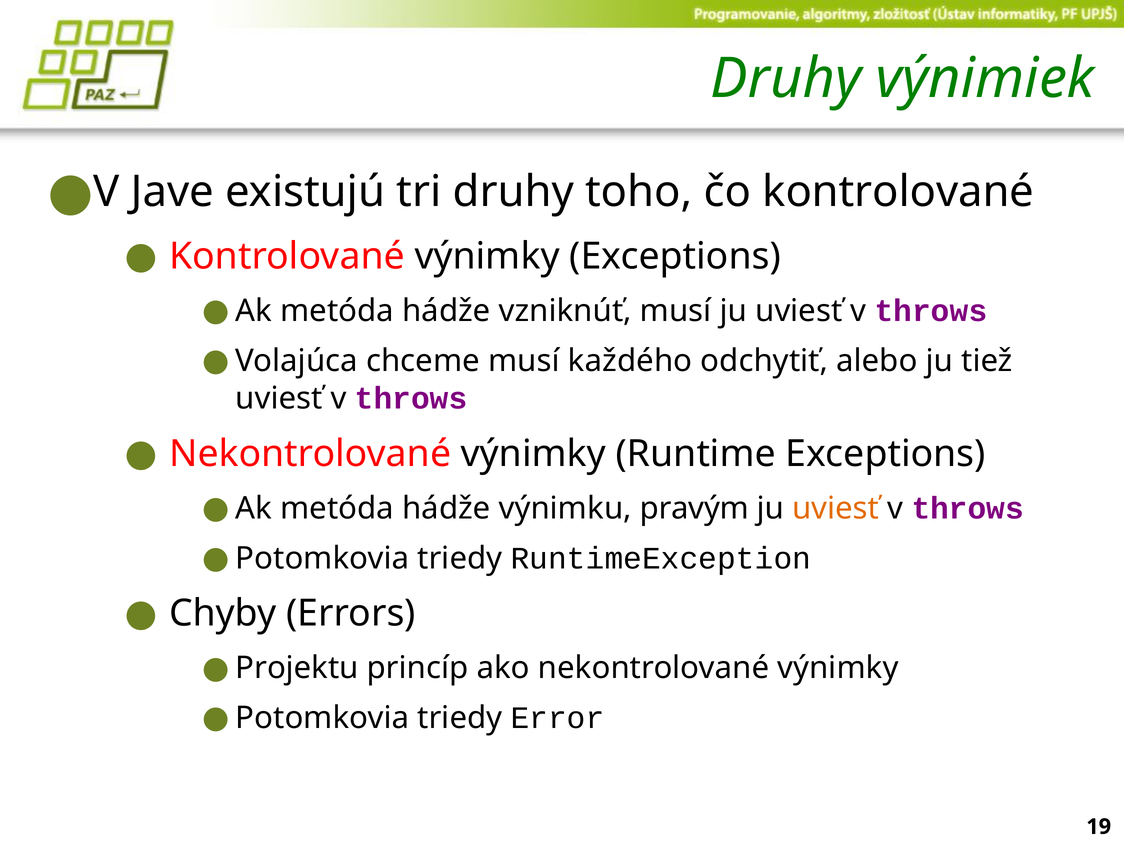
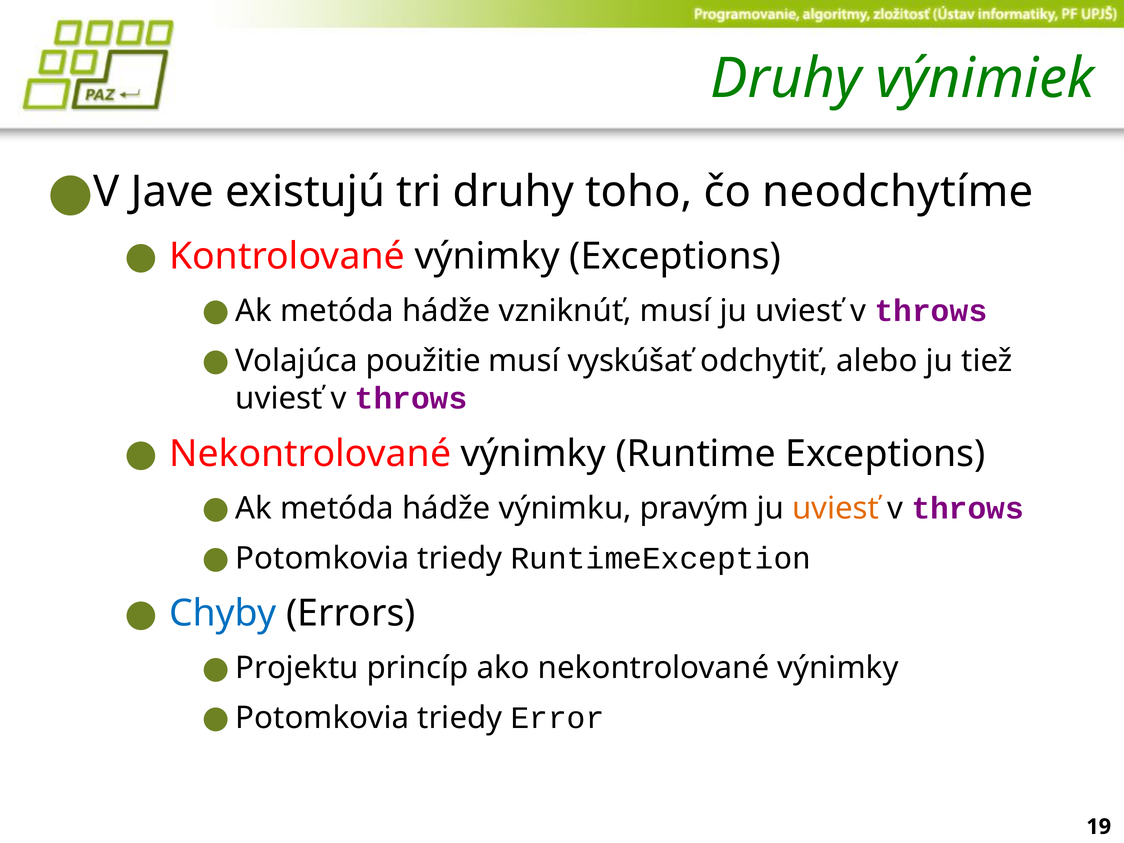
čo kontrolované: kontrolované -> neodchytíme
chceme: chceme -> použitie
každého: každého -> vyskúšať
Chyby colour: black -> blue
